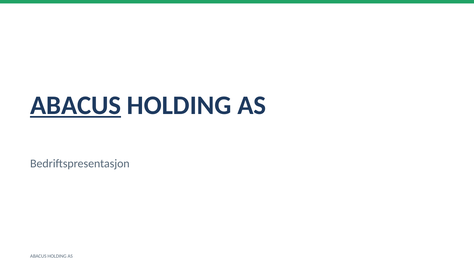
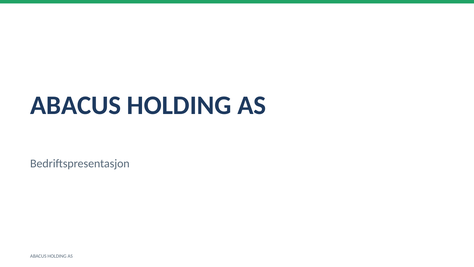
ABACUS at (76, 105) underline: present -> none
